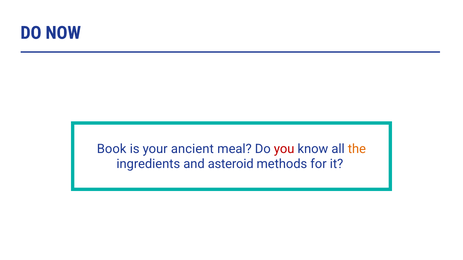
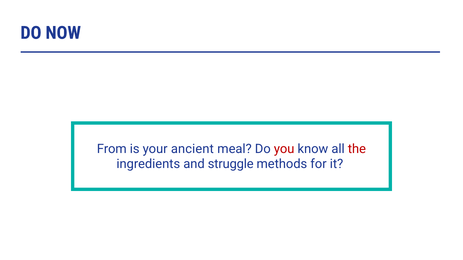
Book: Book -> From
the colour: orange -> red
asteroid: asteroid -> struggle
